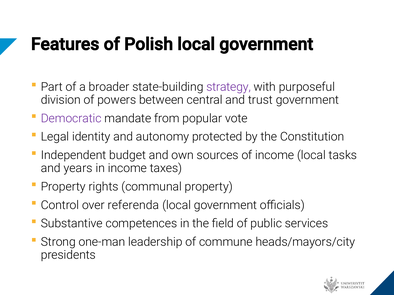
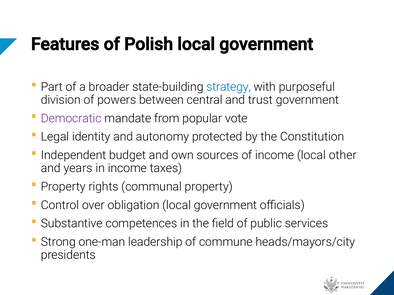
strategy colour: purple -> blue
tasks: tasks -> other
referenda: referenda -> obligation
